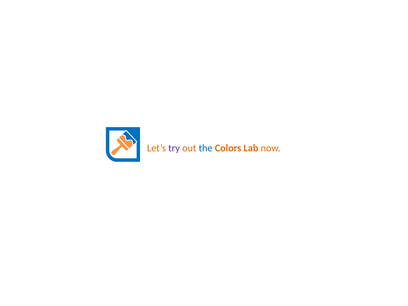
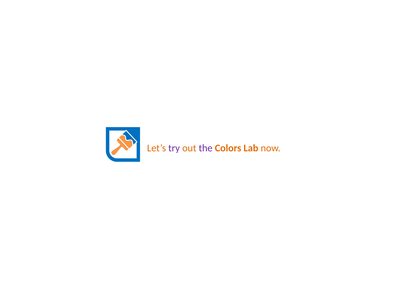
the colour: blue -> purple
